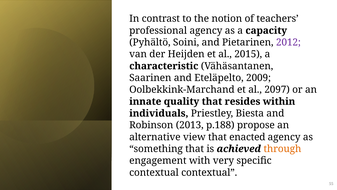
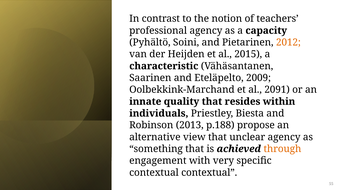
2012 colour: purple -> orange
2097: 2097 -> 2091
enacted: enacted -> unclear
